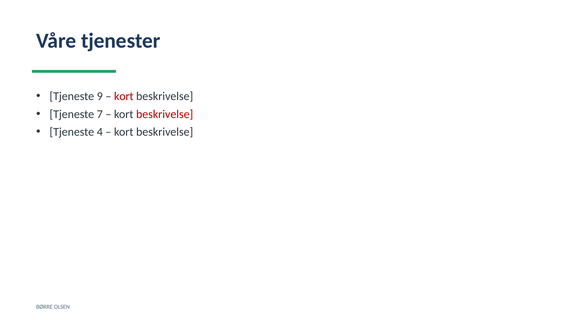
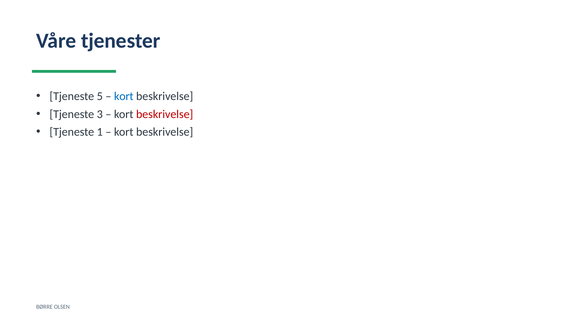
9: 9 -> 5
kort at (124, 96) colour: red -> blue
7: 7 -> 3
4: 4 -> 1
